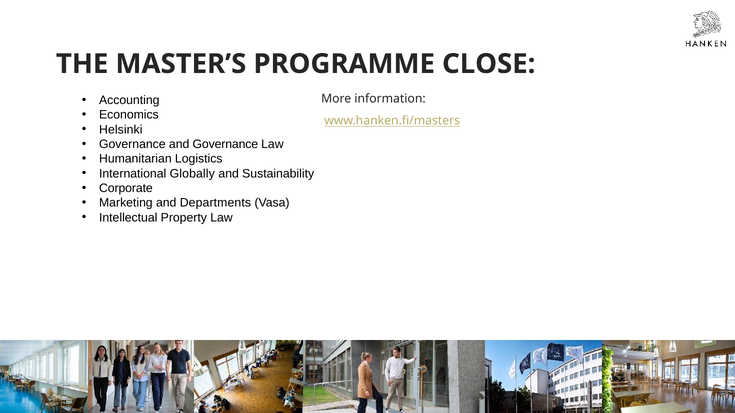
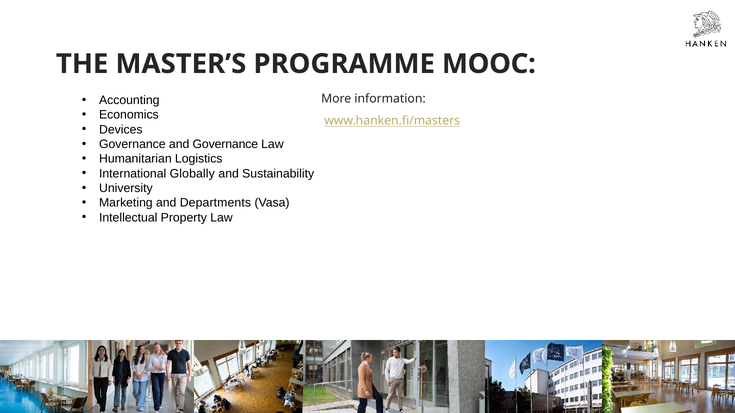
CLOSE: CLOSE -> MOOC
Helsinki: Helsinki -> Devices
Corporate: Corporate -> University
